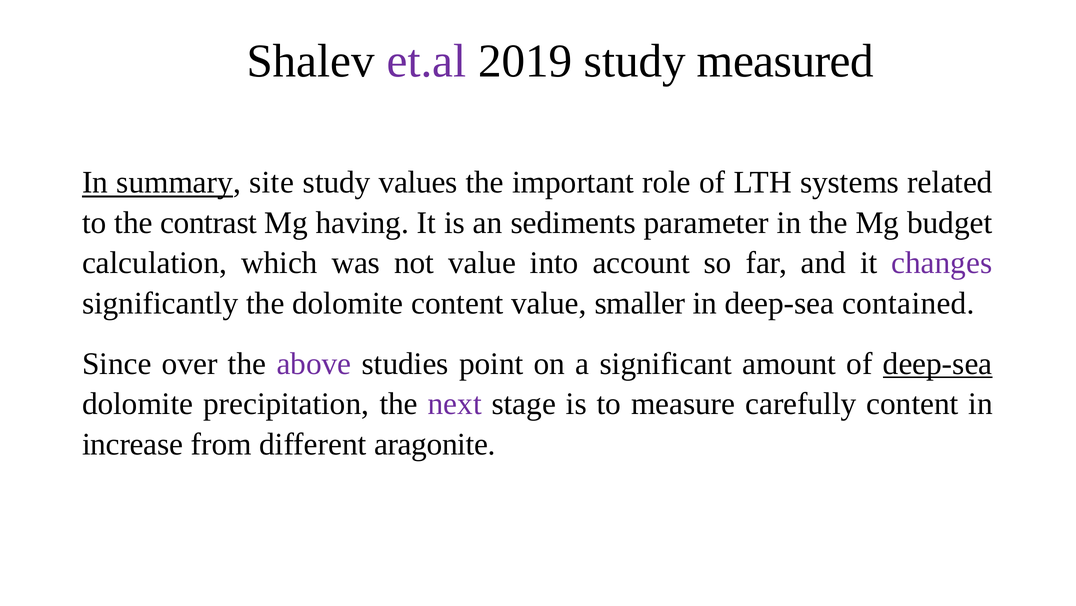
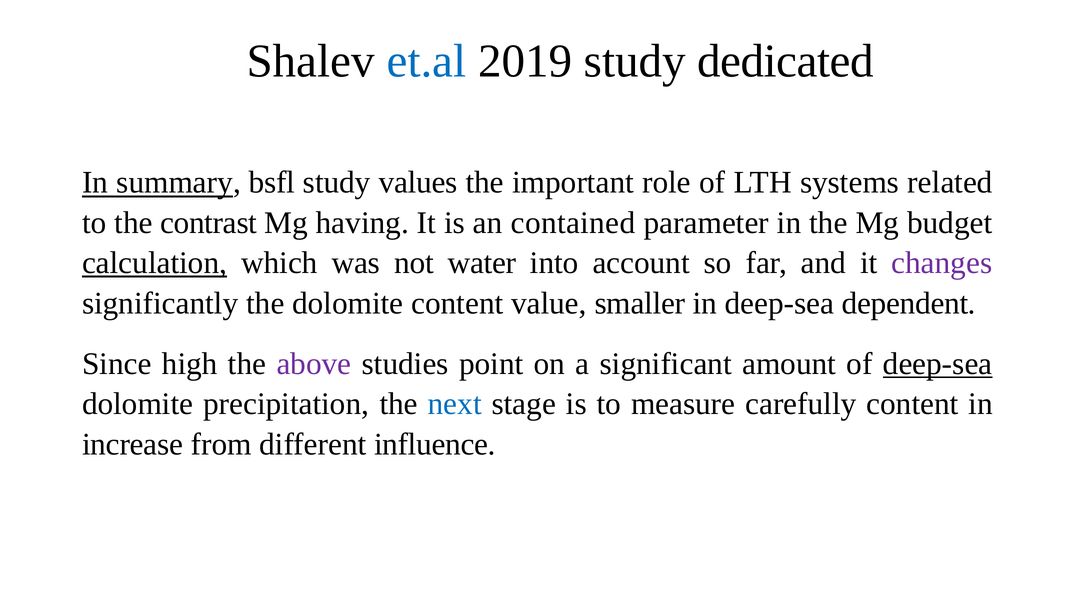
et.al colour: purple -> blue
measured: measured -> dedicated
site: site -> bsfl
sediments: sediments -> contained
calculation underline: none -> present
not value: value -> water
contained: contained -> dependent
over: over -> high
next colour: purple -> blue
aragonite: aragonite -> influence
